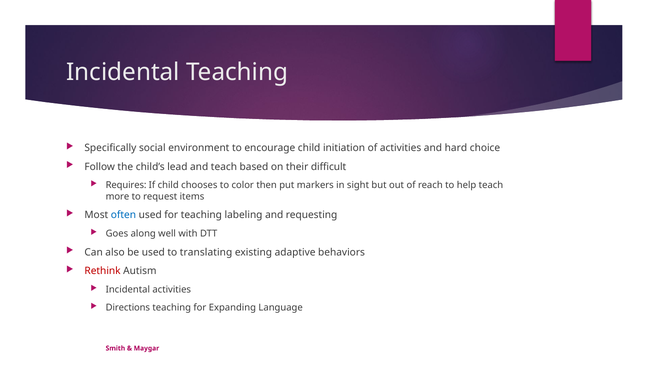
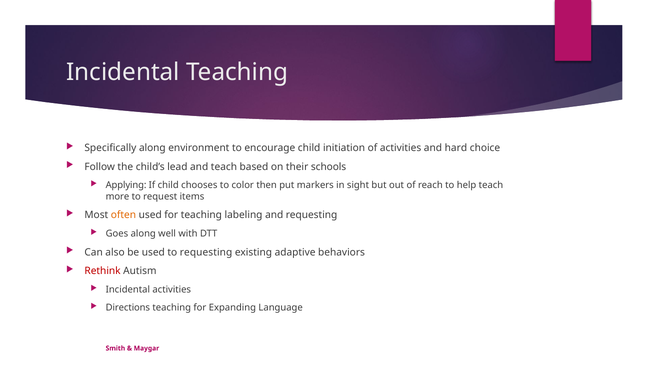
Specifically social: social -> along
difficult: difficult -> schools
Requires: Requires -> Applying
often colour: blue -> orange
to translating: translating -> requesting
